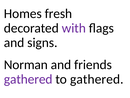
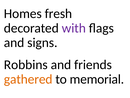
Norman: Norman -> Robbins
gathered at (28, 79) colour: purple -> orange
to gathered: gathered -> memorial
